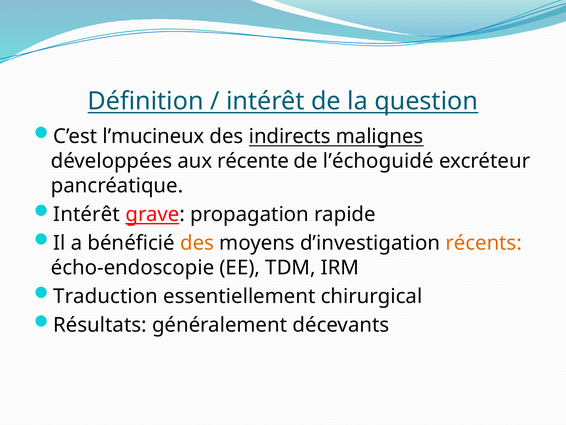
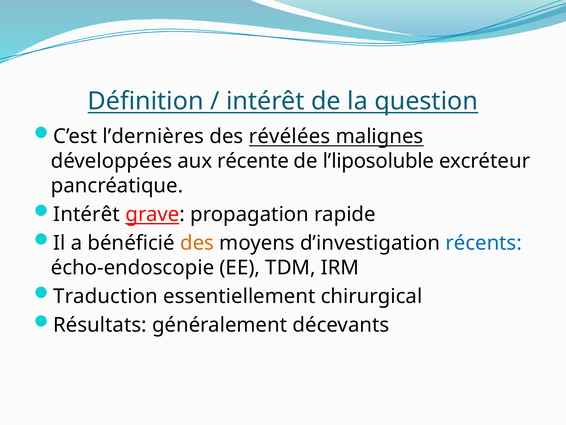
l’mucineux: l’mucineux -> l’dernières
indirects: indirects -> révélées
l’échoguidé: l’échoguidé -> l’liposoluble
récents colour: orange -> blue
